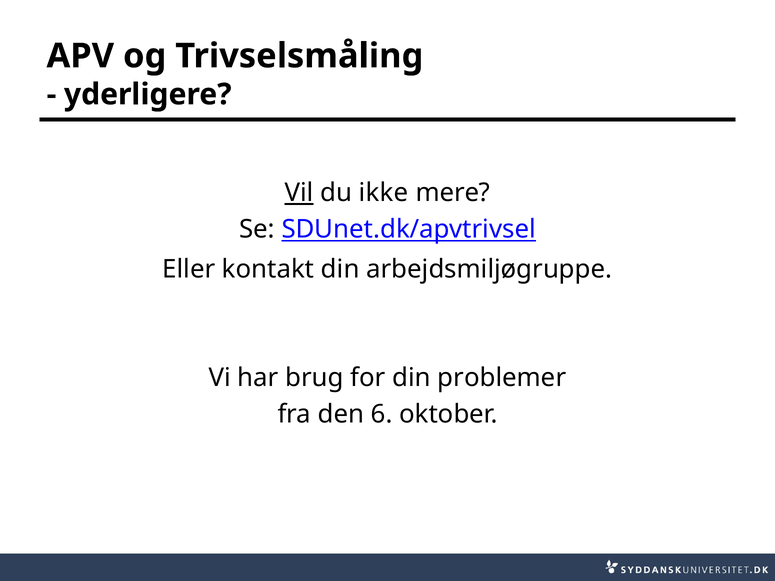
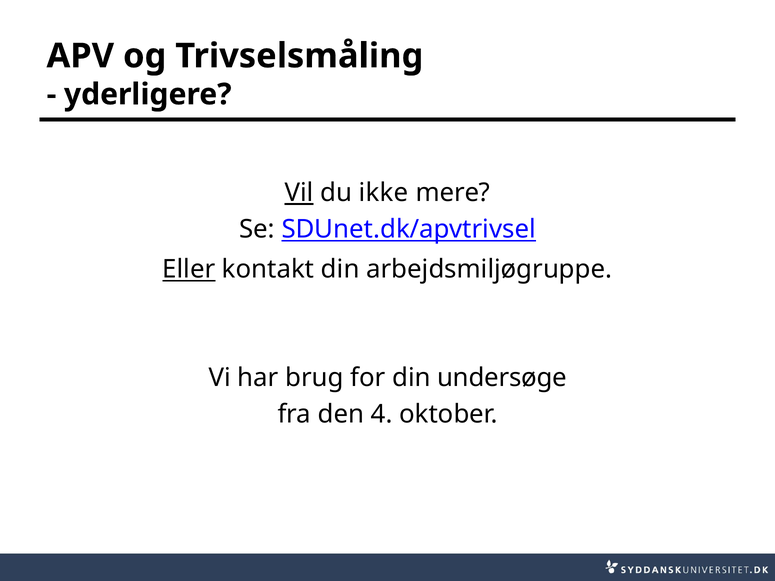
Eller underline: none -> present
problemer: problemer -> undersøge
6: 6 -> 4
